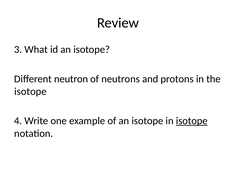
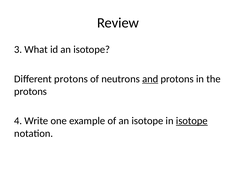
Different neutron: neutron -> protons
and underline: none -> present
isotope at (30, 91): isotope -> protons
